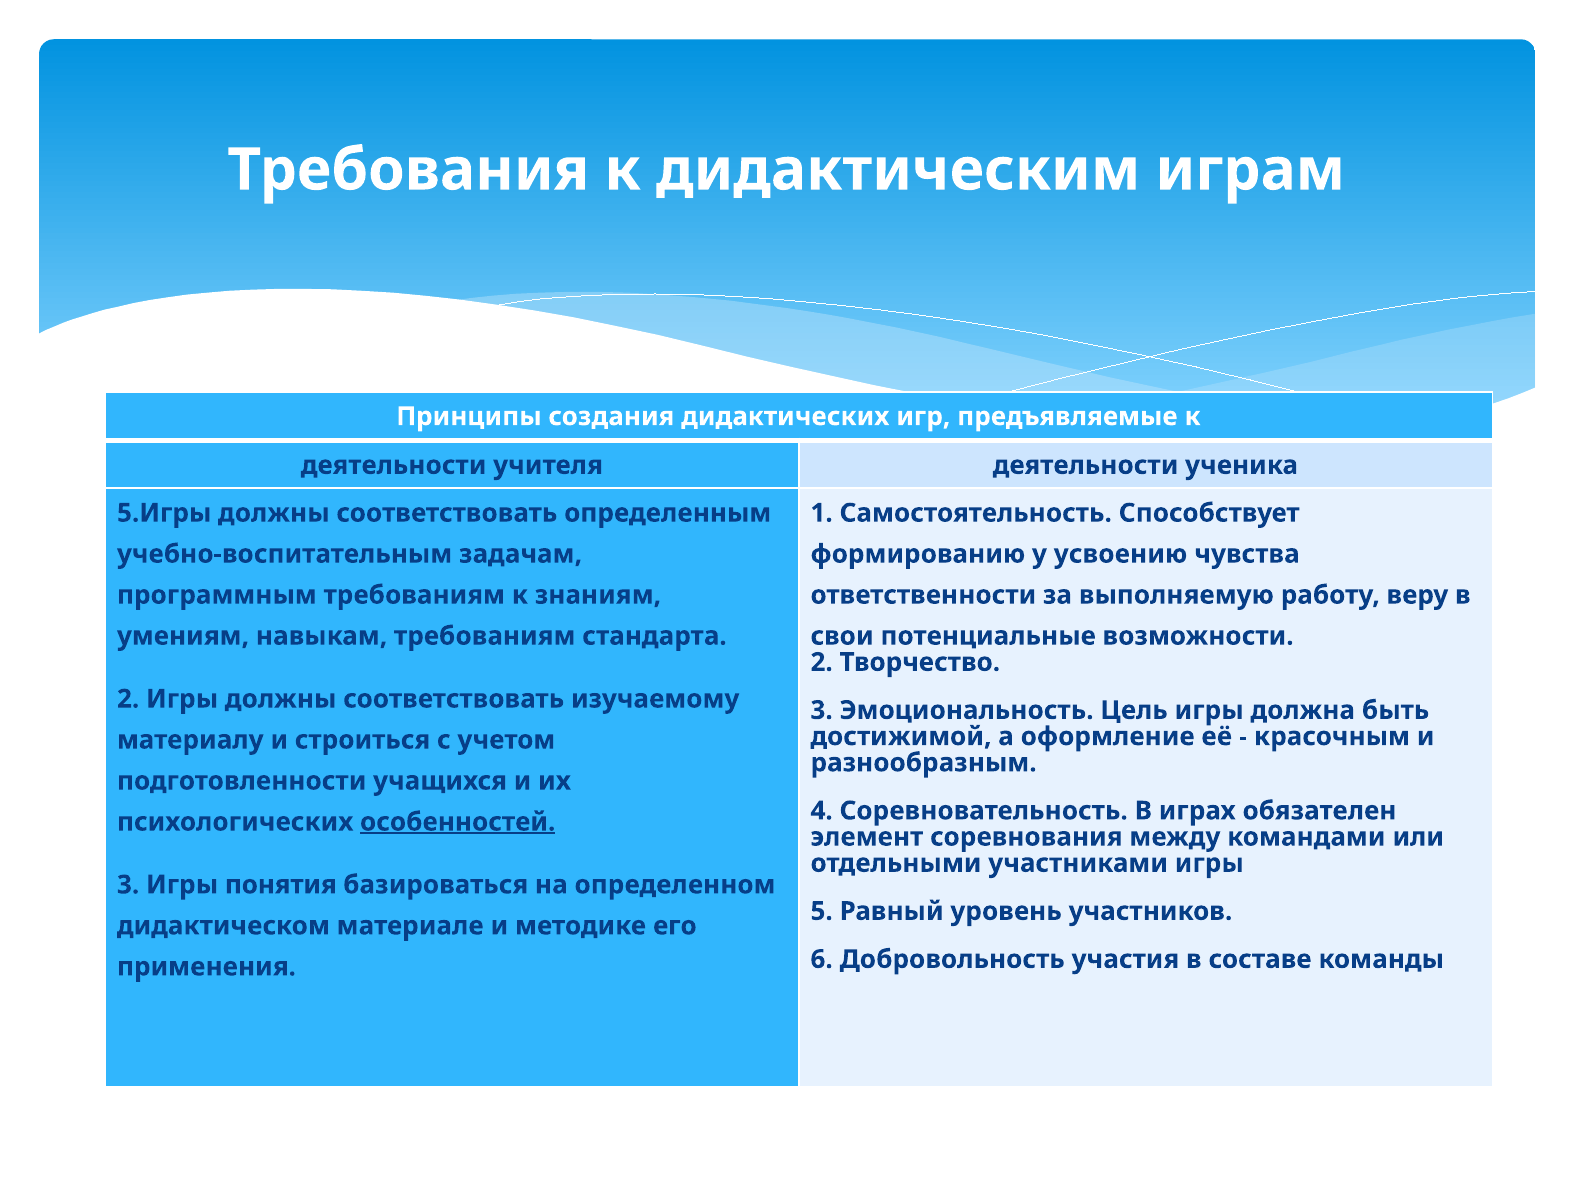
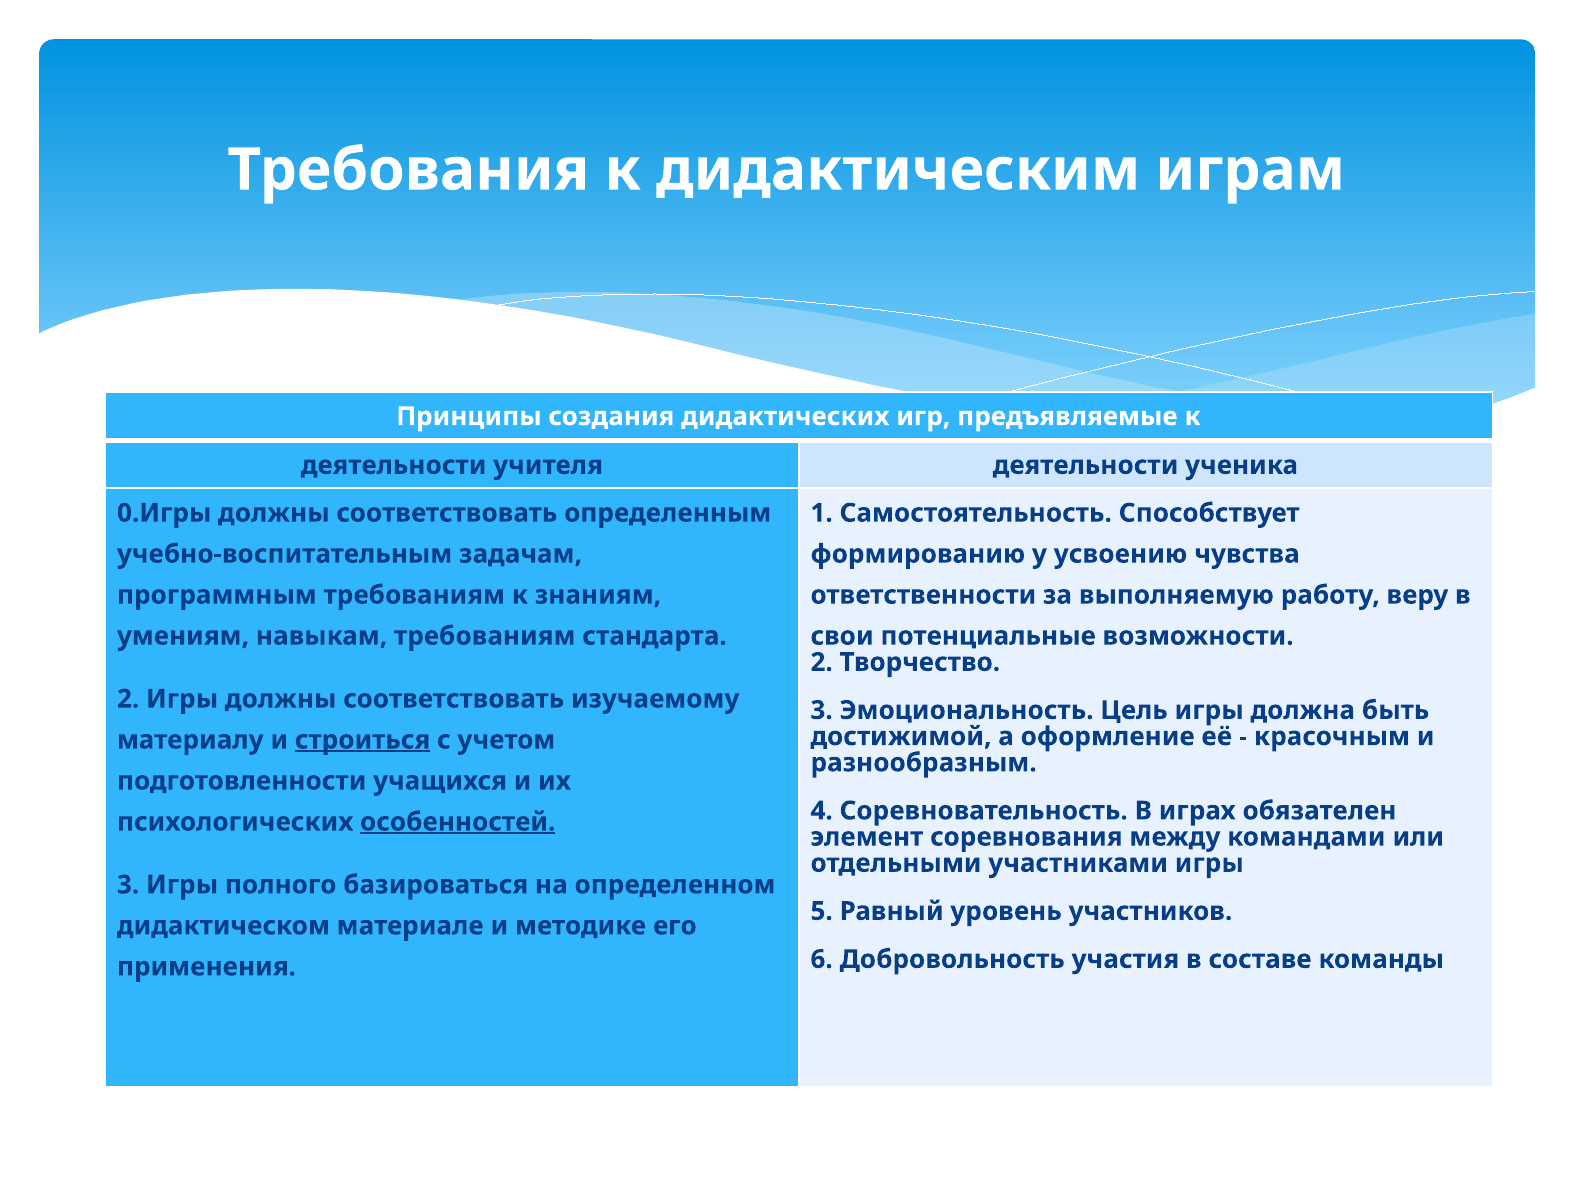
5.Игры: 5.Игры -> 0.Игры
строиться underline: none -> present
понятия: понятия -> полного
